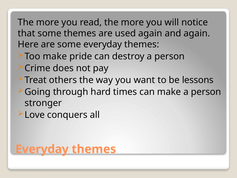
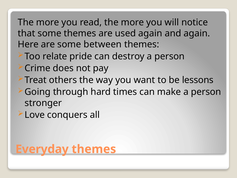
some everyday: everyday -> between
Too make: make -> relate
